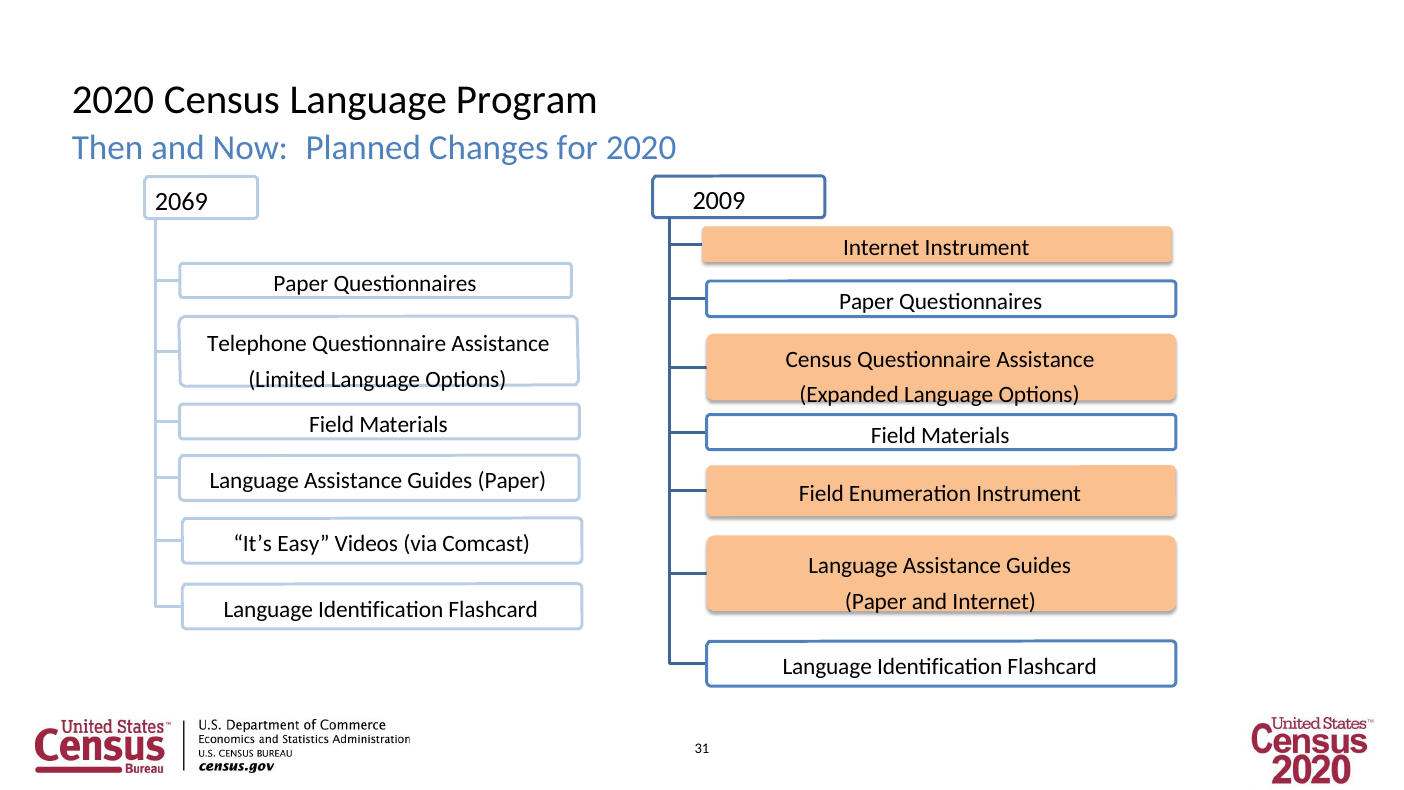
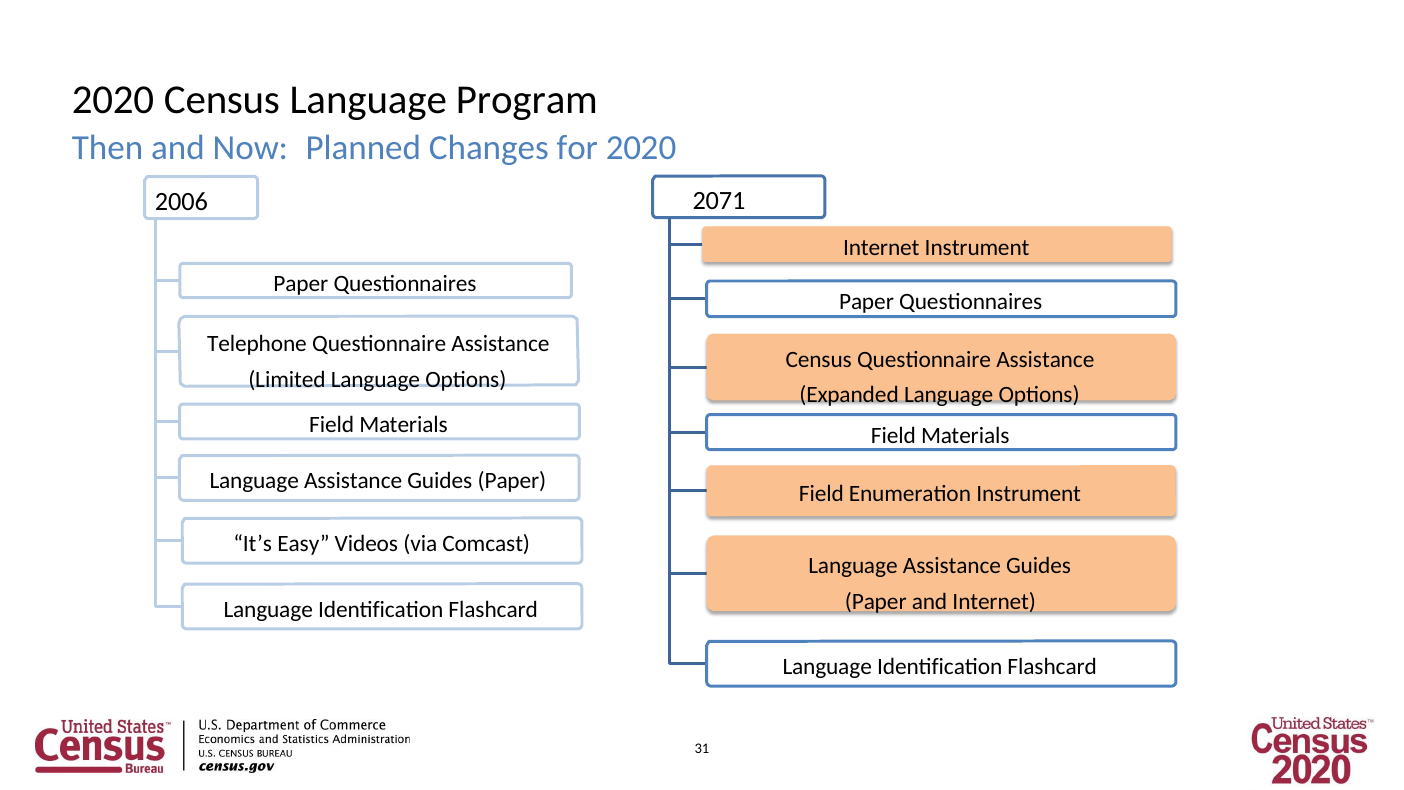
2009: 2009 -> 2071
2069: 2069 -> 2006
